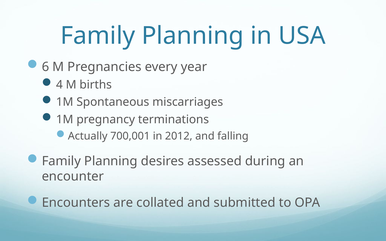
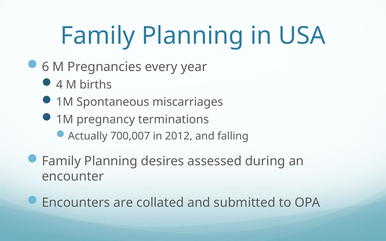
700,001: 700,001 -> 700,007
